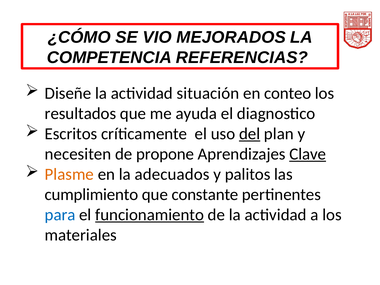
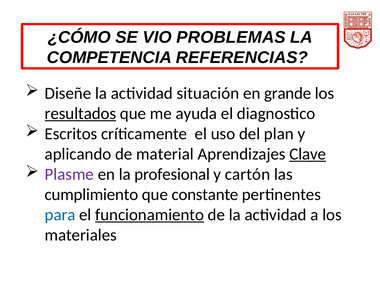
MEJORADOS: MEJORADOS -> PROBLEMAS
conteo: conteo -> grande
resultados underline: none -> present
del underline: present -> none
necesiten: necesiten -> aplicando
propone: propone -> material
Plasme colour: orange -> purple
adecuados: adecuados -> profesional
palitos: palitos -> cartón
